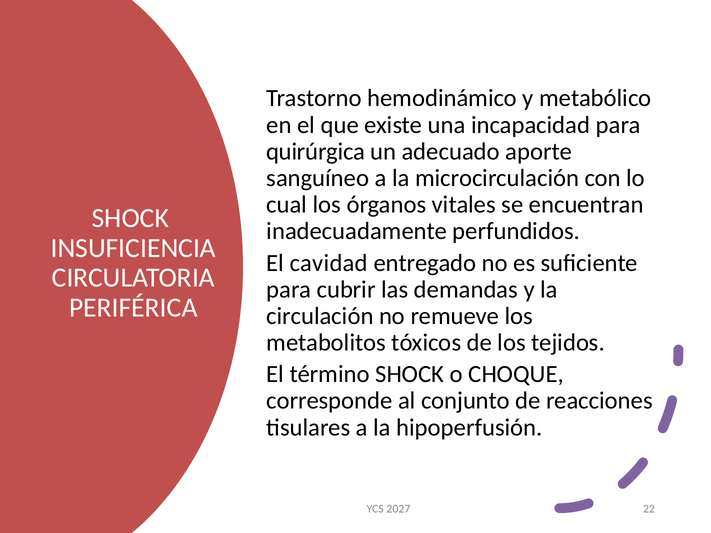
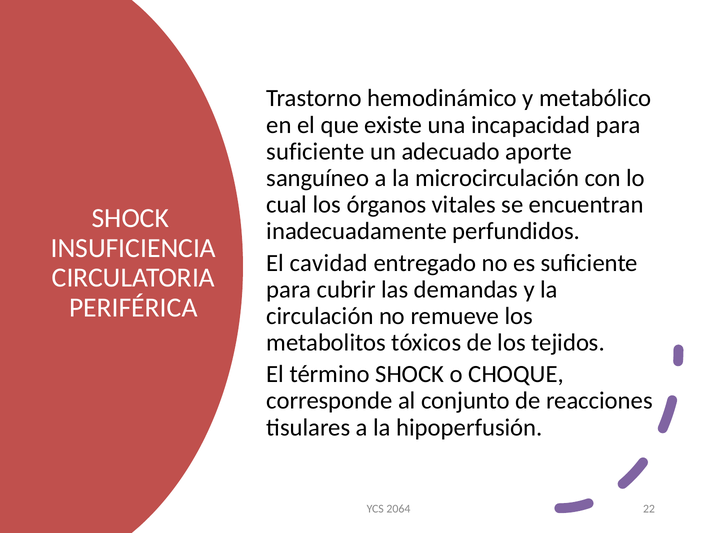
quirúrgica at (316, 152): quirúrgica -> suficiente
2027: 2027 -> 2064
